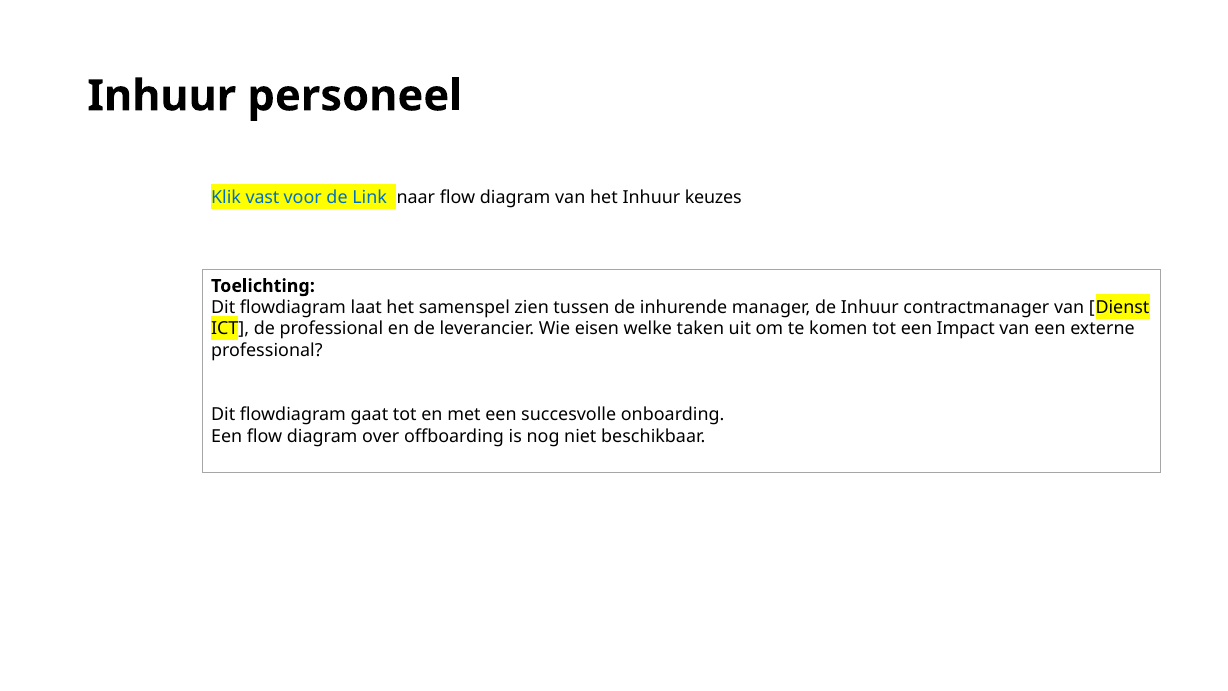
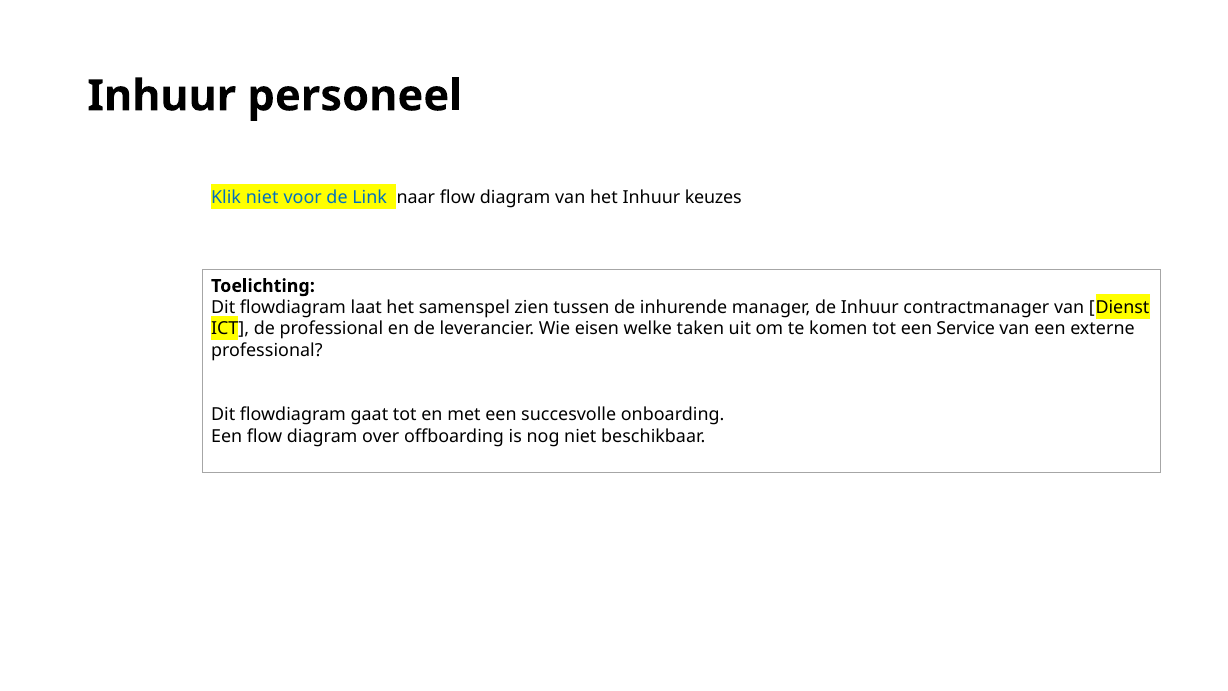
Klik vast: vast -> niet
Impact: Impact -> Service
